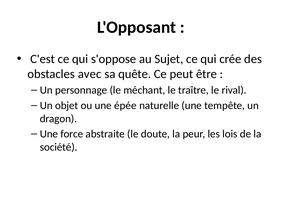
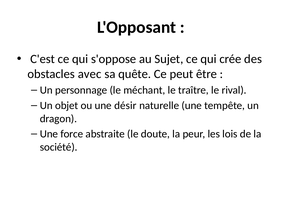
épée: épée -> désir
